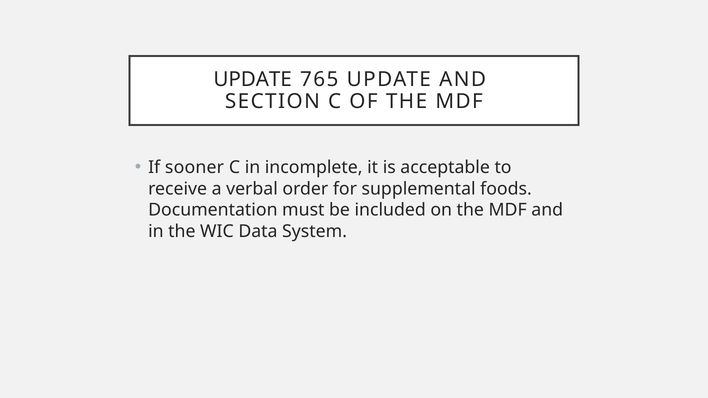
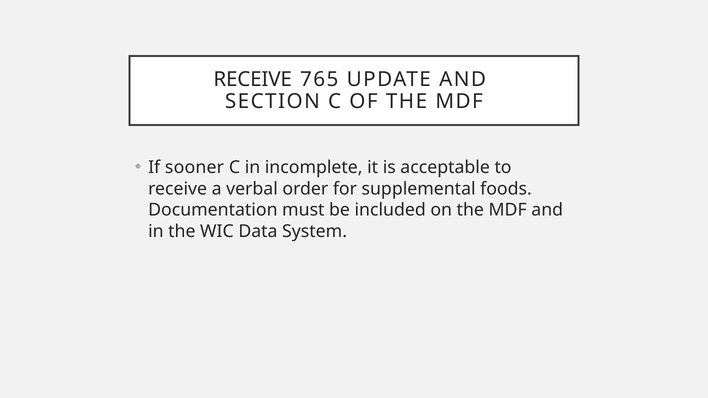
UPDATE at (253, 79): UPDATE -> RECEIVE
